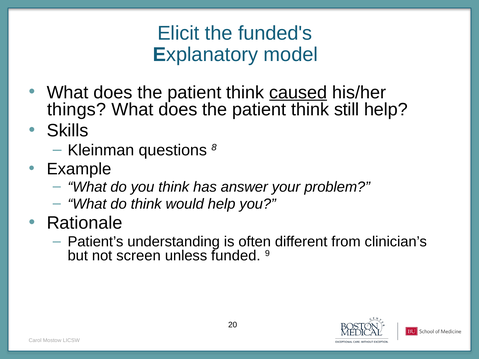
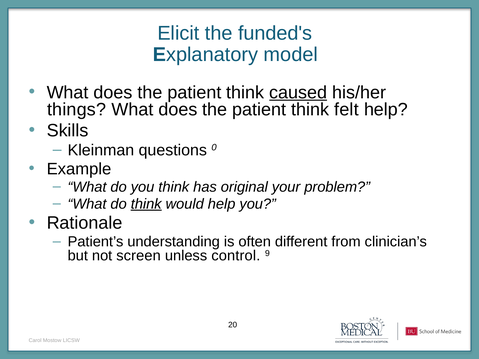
still: still -> felt
8: 8 -> 0
answer: answer -> original
think at (146, 204) underline: none -> present
funded: funded -> control
